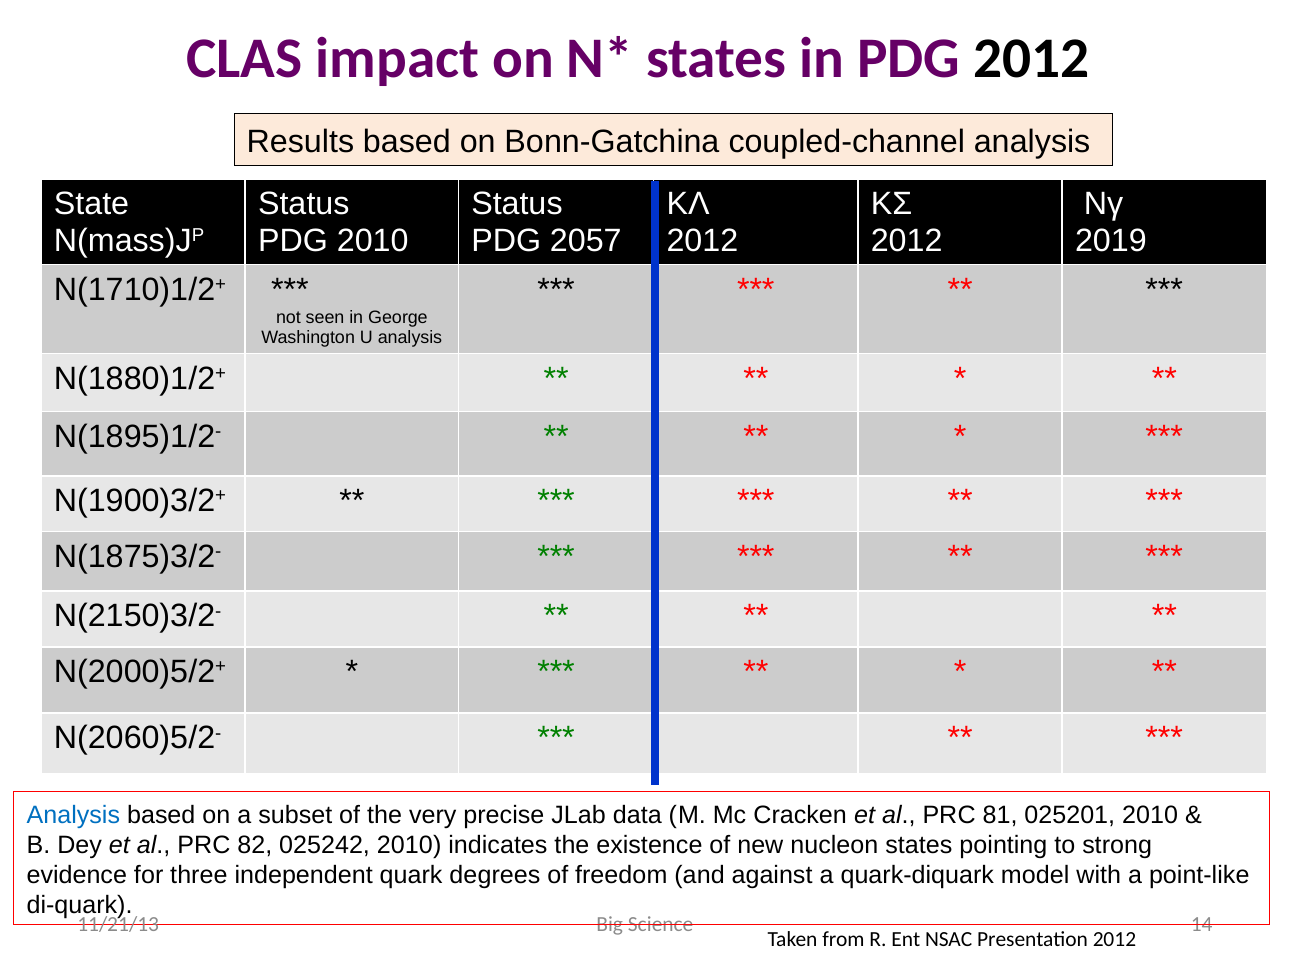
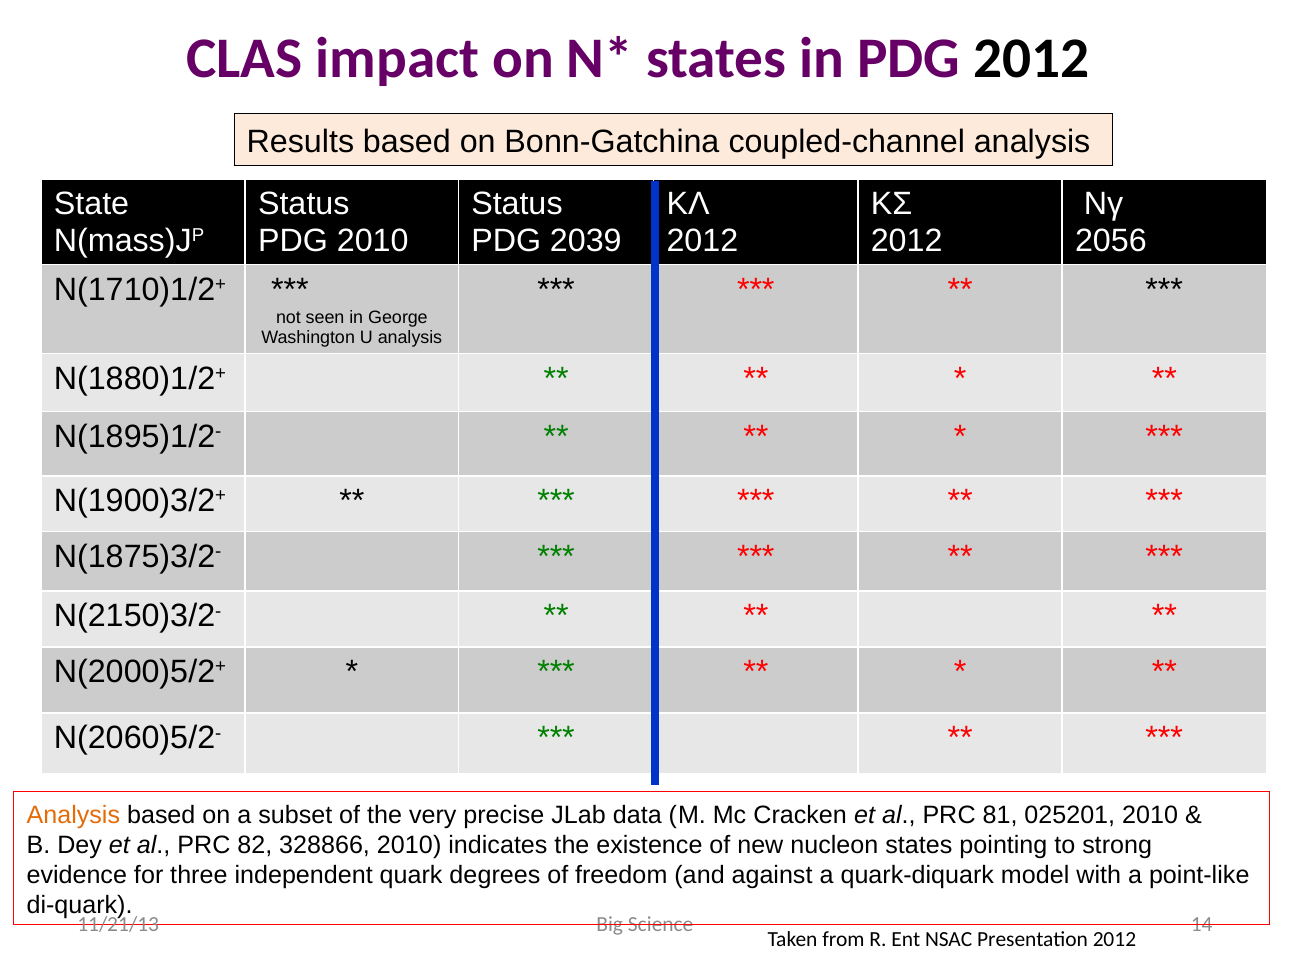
2057: 2057 -> 2039
2019: 2019 -> 2056
Analysis at (73, 814) colour: blue -> orange
025242: 025242 -> 328866
